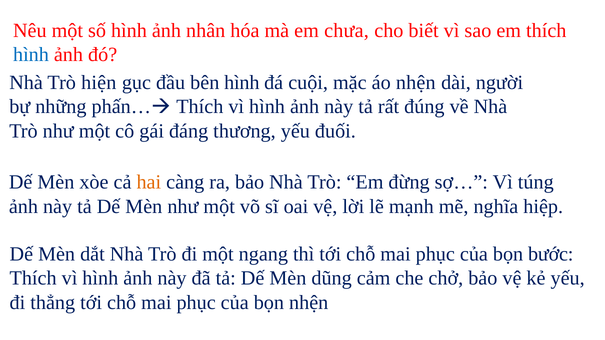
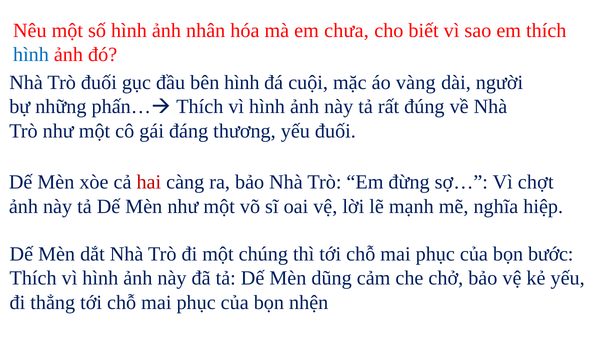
Trò hiện: hiện -> đuối
áo nhện: nhện -> vàng
hai colour: orange -> red
túng: túng -> chợt
ngang: ngang -> chúng
